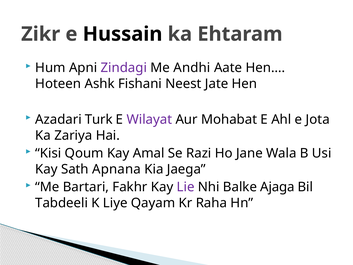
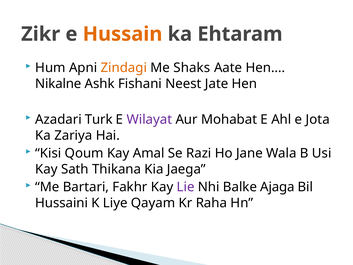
Hussain colour: black -> orange
Zindagi colour: purple -> orange
Andhi: Andhi -> Shaks
Hoteen: Hoteen -> Nikalne
Apnana: Apnana -> Thikana
Tabdeeli: Tabdeeli -> Hussaini
